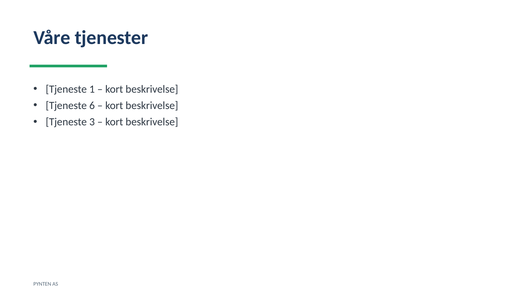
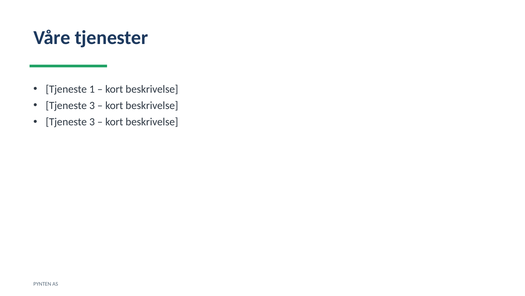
6 at (92, 105): 6 -> 3
